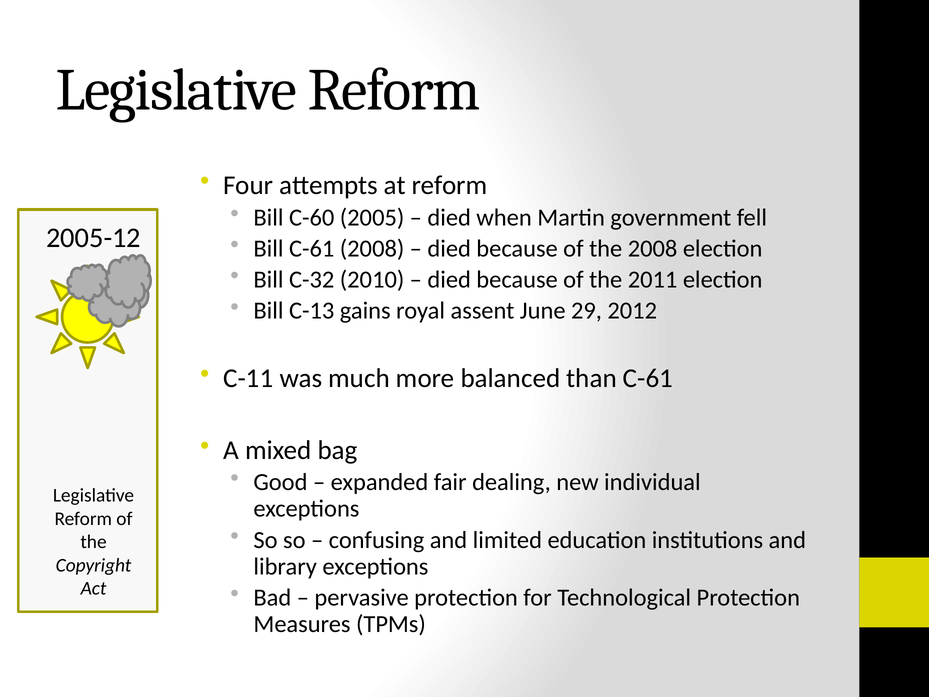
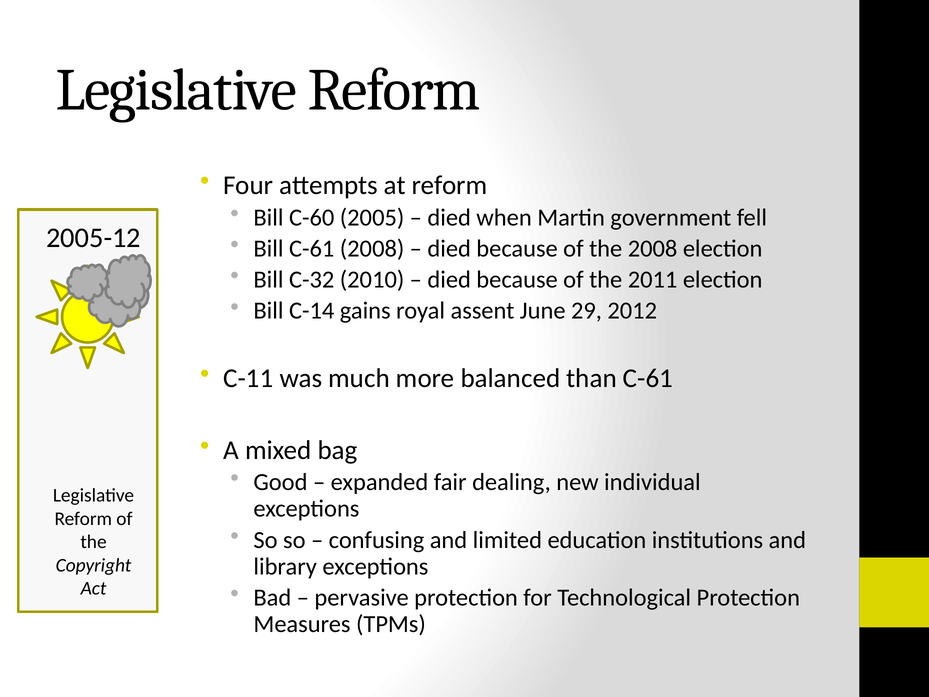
C-13: C-13 -> C-14
